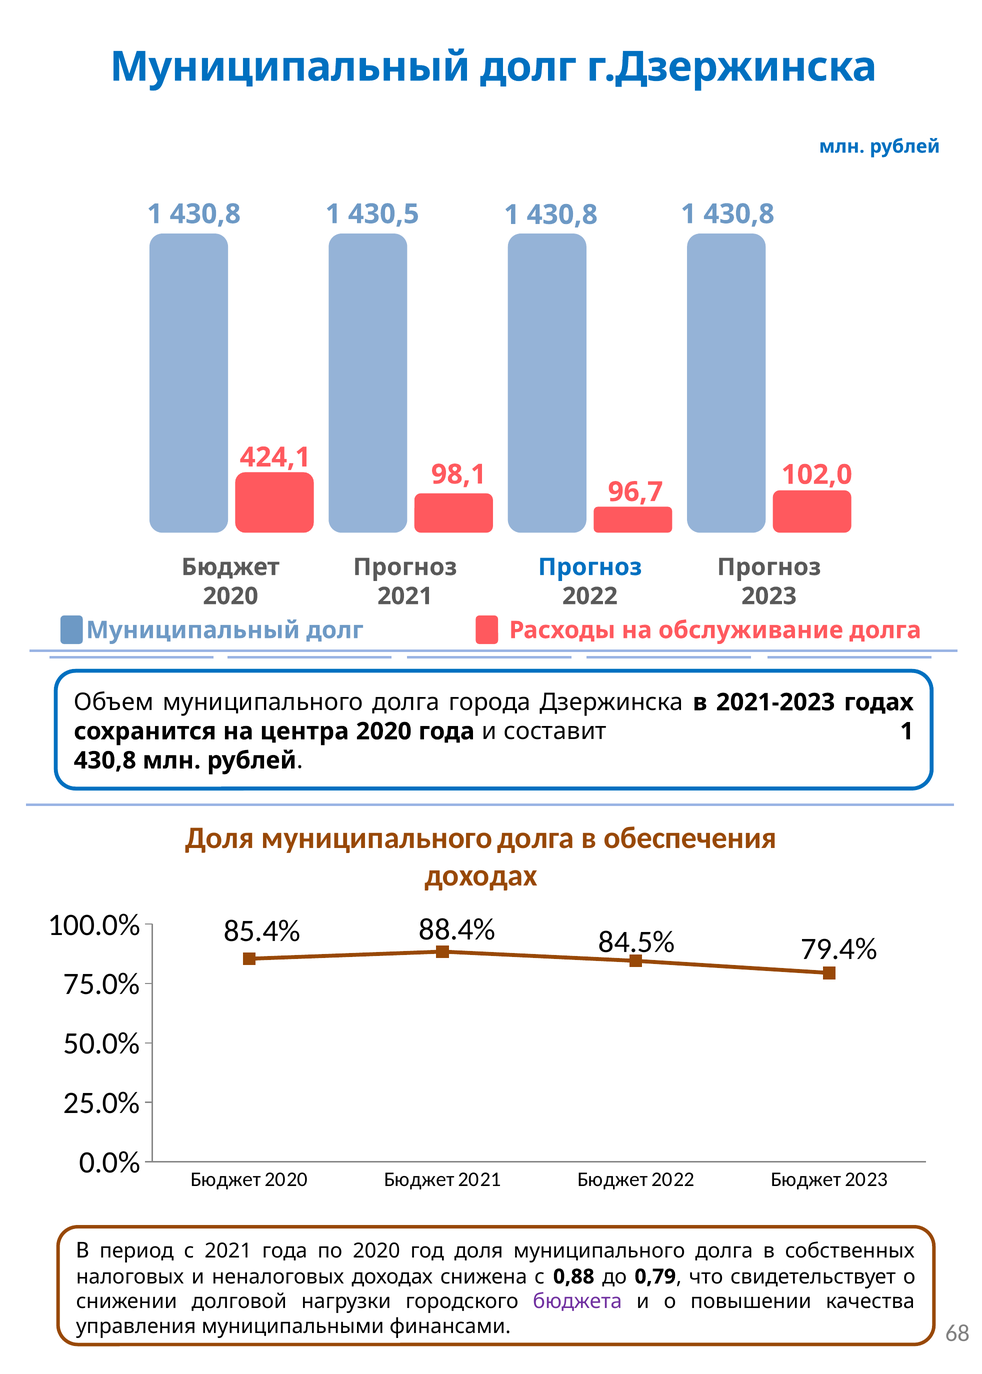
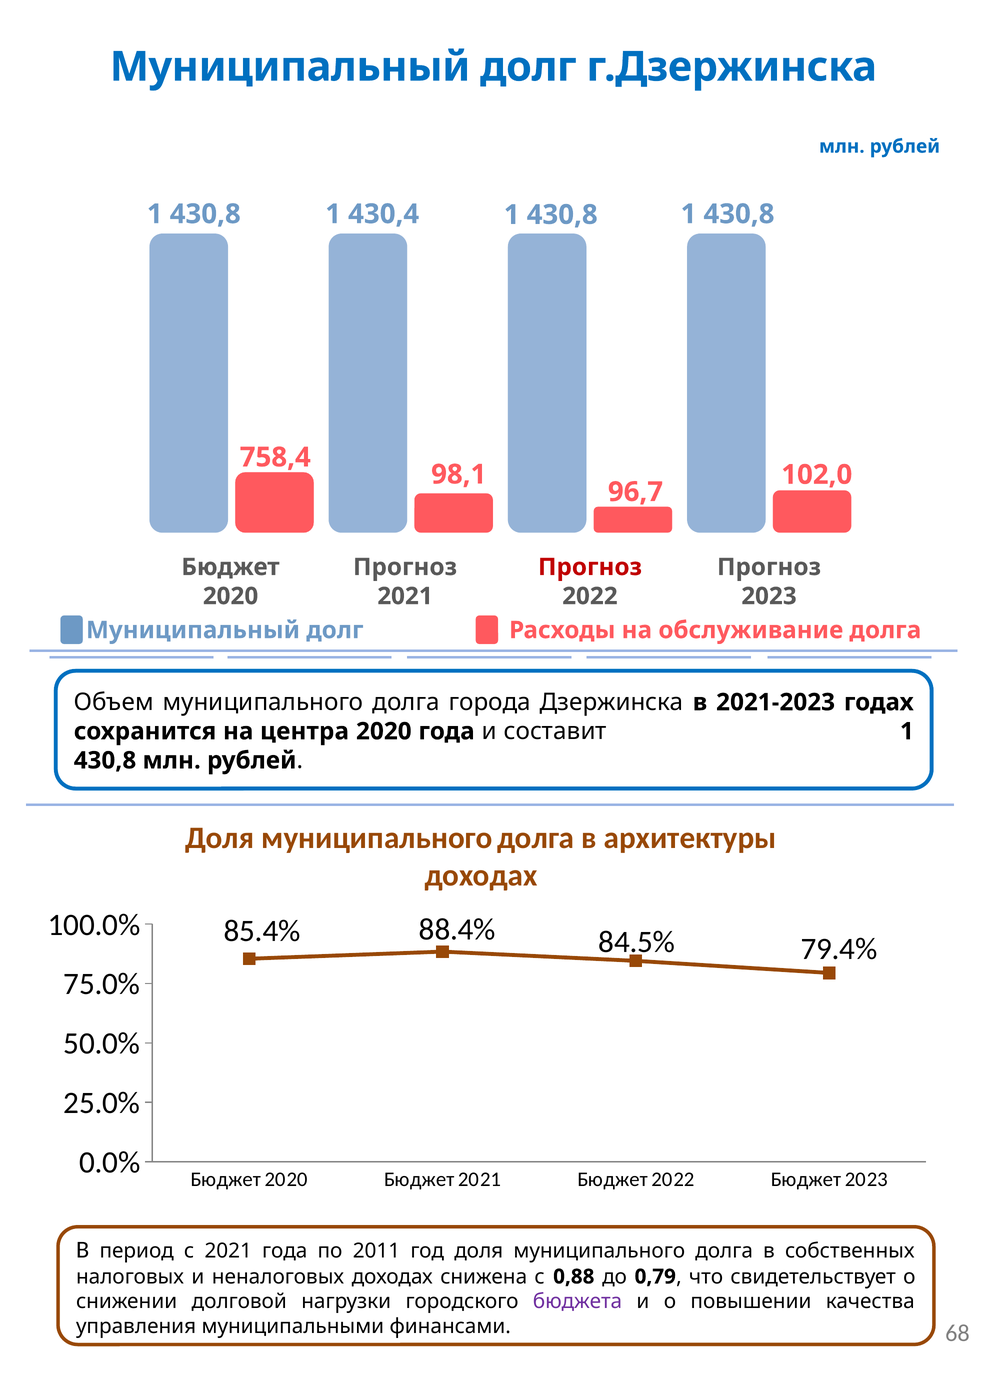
430,5: 430,5 -> 430,4
424,1: 424,1 -> 758,4
Прогноз at (590, 567) colour: blue -> red
обеспечения: обеспечения -> архитектуры
по 2020: 2020 -> 2011
